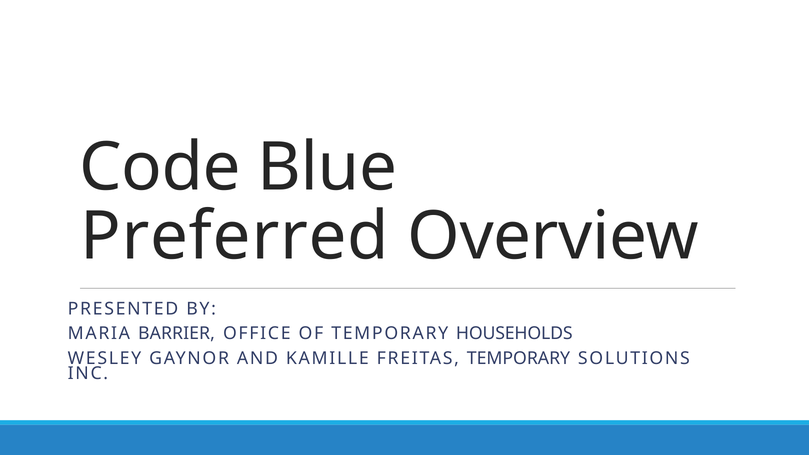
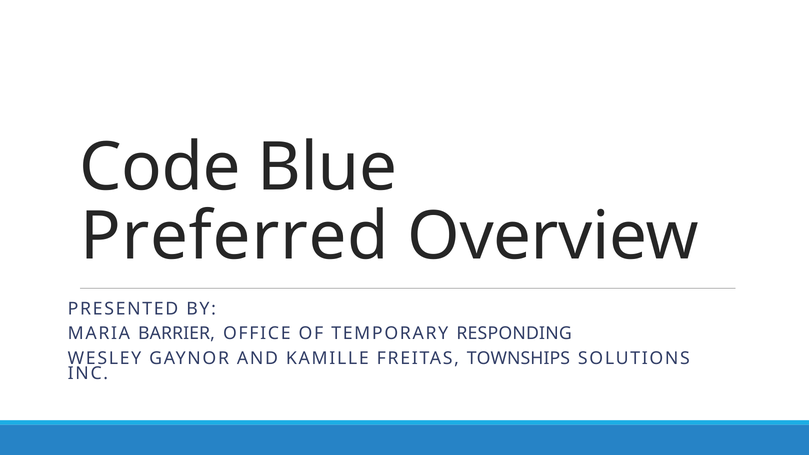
HOUSEHOLDS: HOUSEHOLDS -> RESPONDING
FREITAS TEMPORARY: TEMPORARY -> TOWNSHIPS
